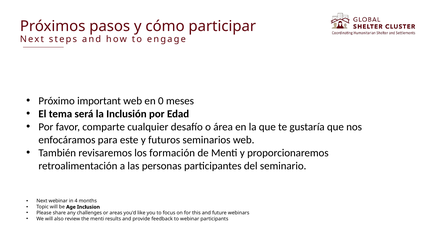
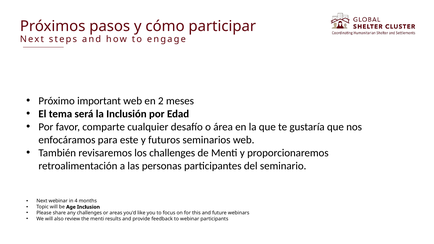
0: 0 -> 2
los formación: formación -> challenges
